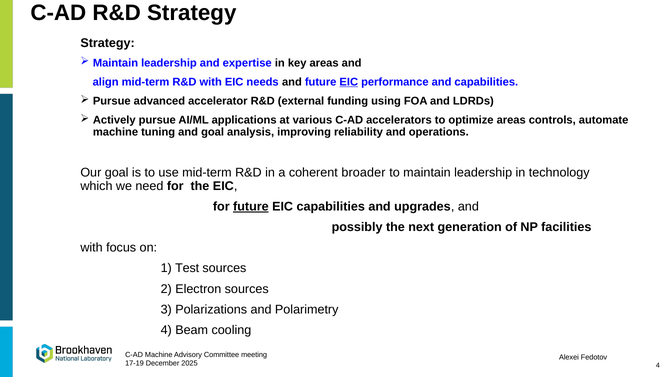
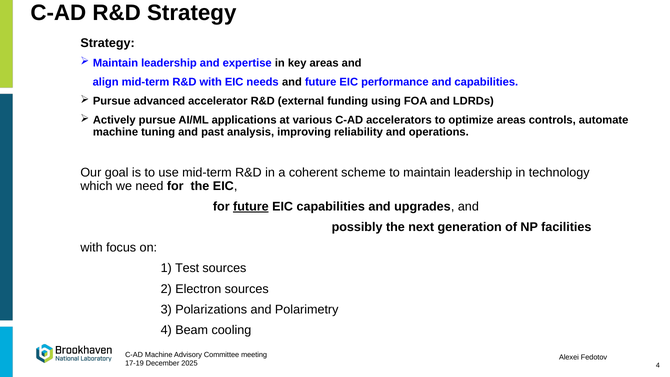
EIC at (349, 82) underline: present -> none
and goal: goal -> past
broader: broader -> scheme
